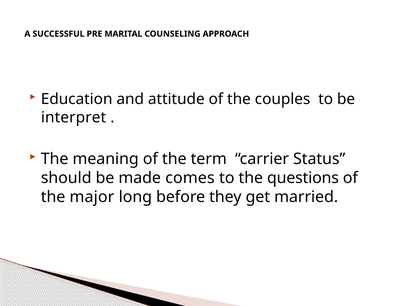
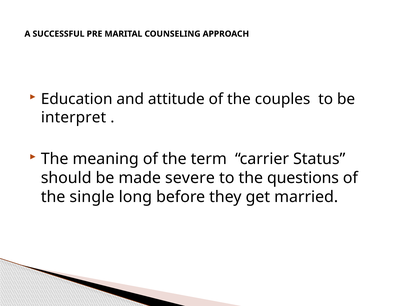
comes: comes -> severe
major: major -> single
